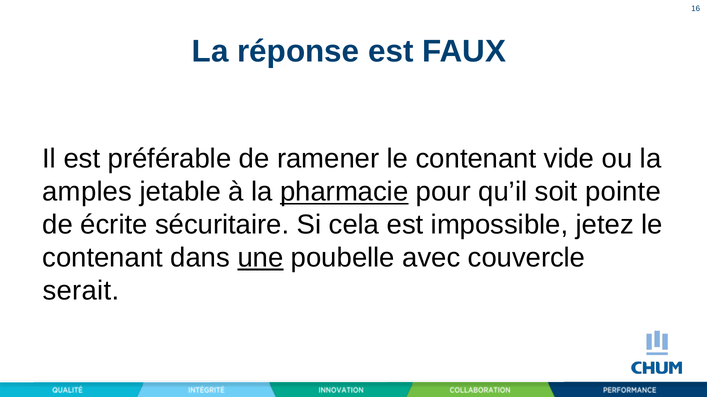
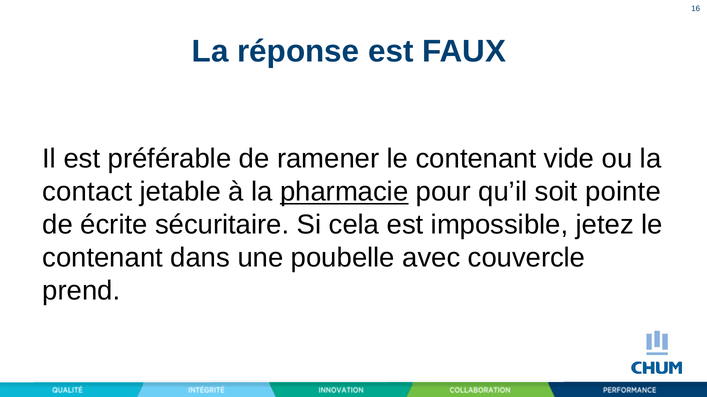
amples: amples -> contact
une underline: present -> none
serait: serait -> prend
